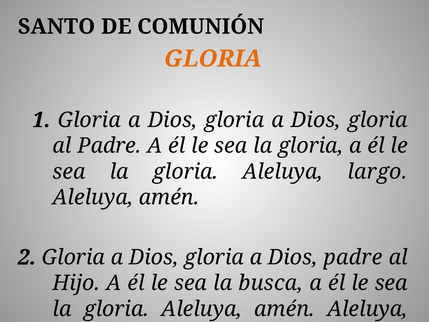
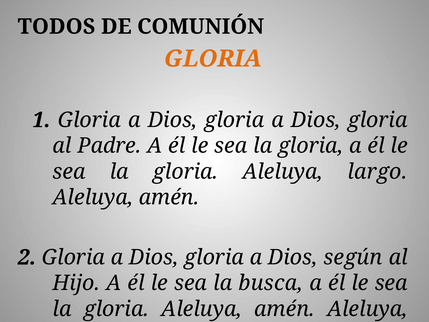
SANTO: SANTO -> TODOS
Dios padre: padre -> según
